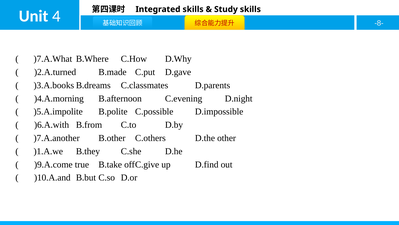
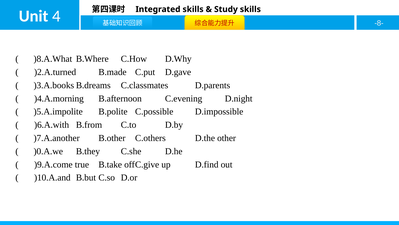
)7.A.What: )7.A.What -> )8.A.What
)1.A.we: )1.A.we -> )0.A.we
